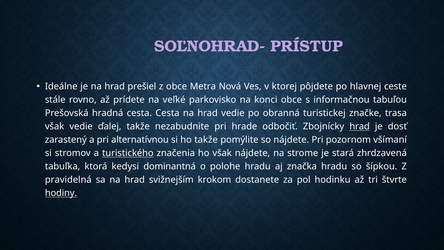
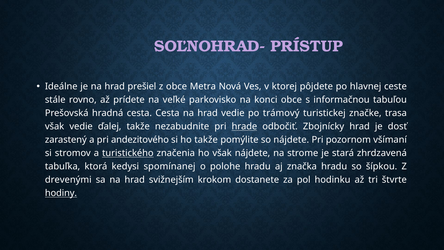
obranná: obranná -> trámový
hrade underline: none -> present
hrad at (360, 126) underline: present -> none
alternatívnou: alternatívnou -> andezitového
dominantná: dominantná -> spomínanej
pravidelná: pravidelná -> drevenými
